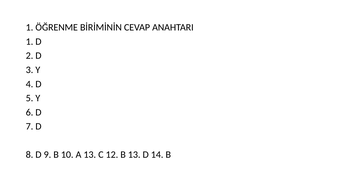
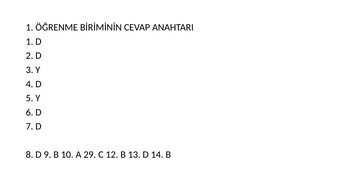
A 13: 13 -> 29
